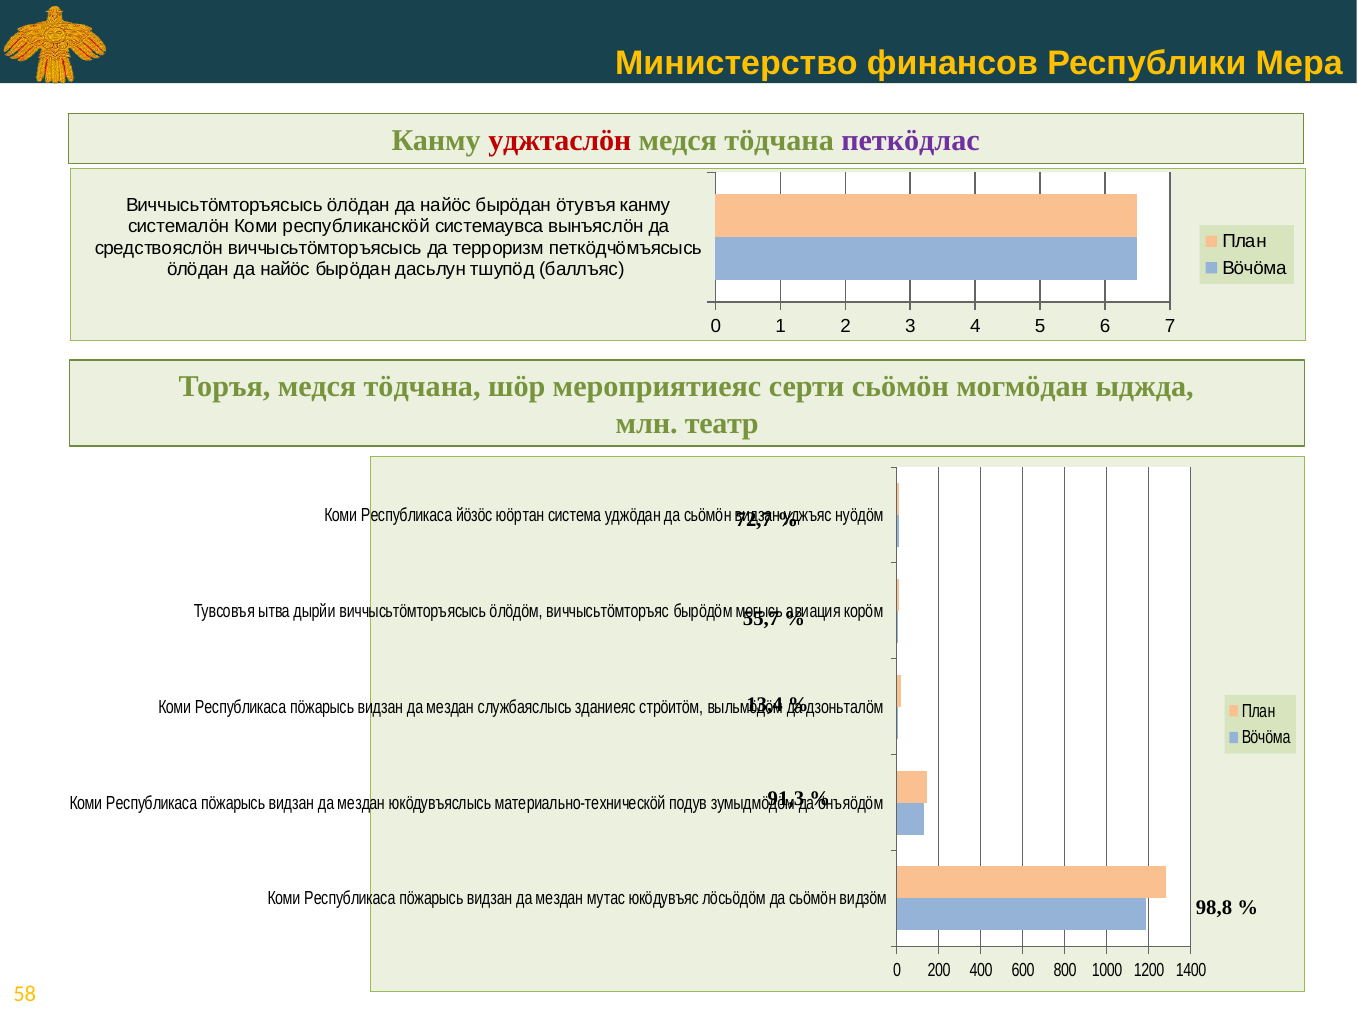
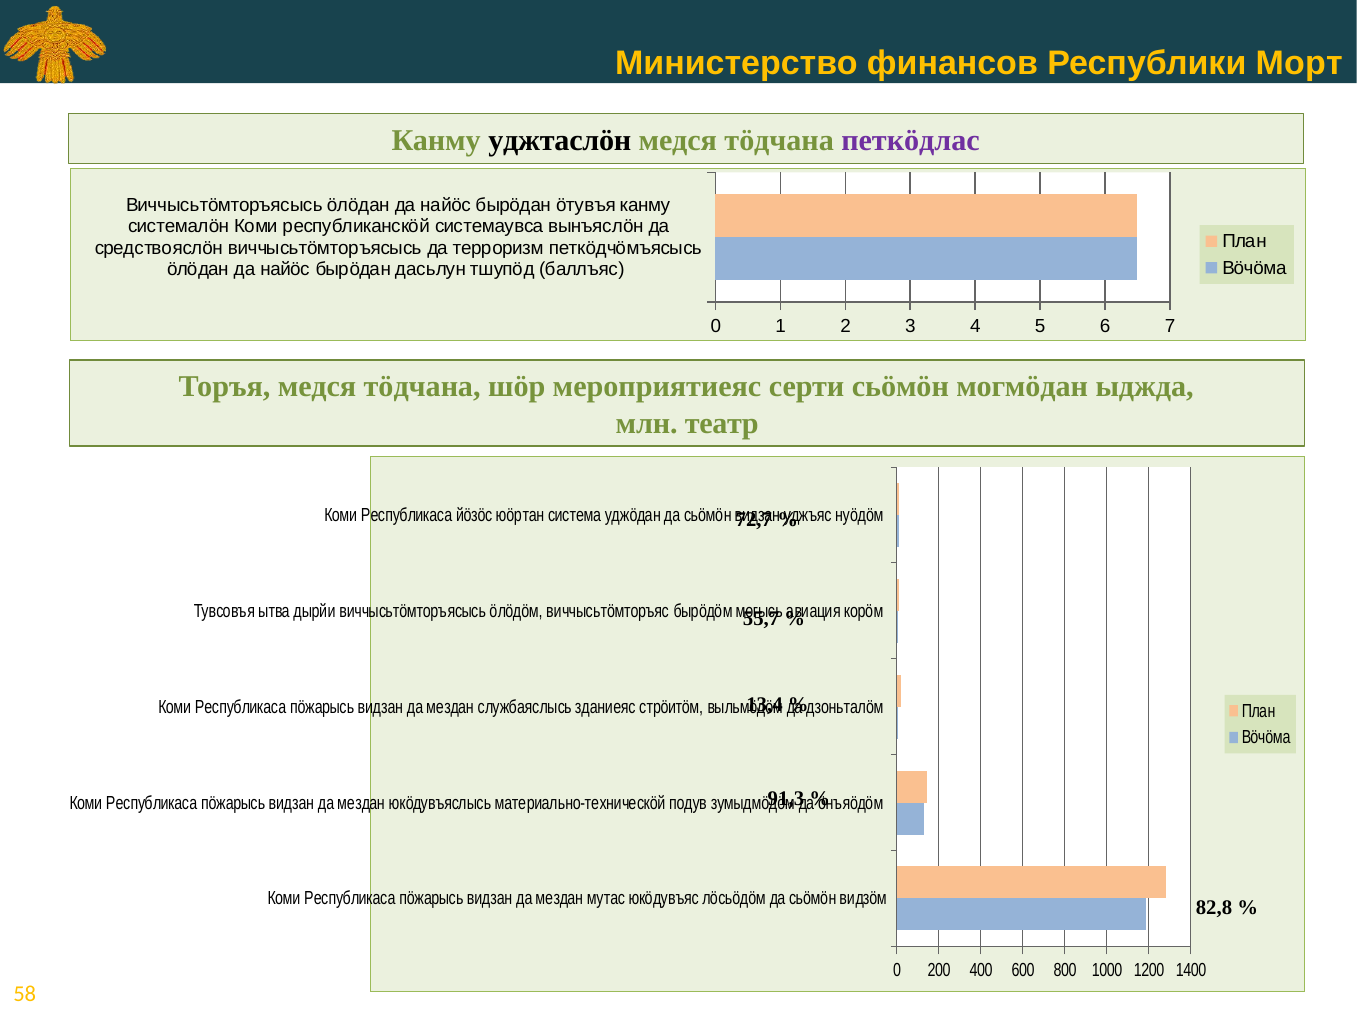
Мера: Мера -> Морт
уджтаслӧн colour: red -> black
98,8: 98,8 -> 82,8
